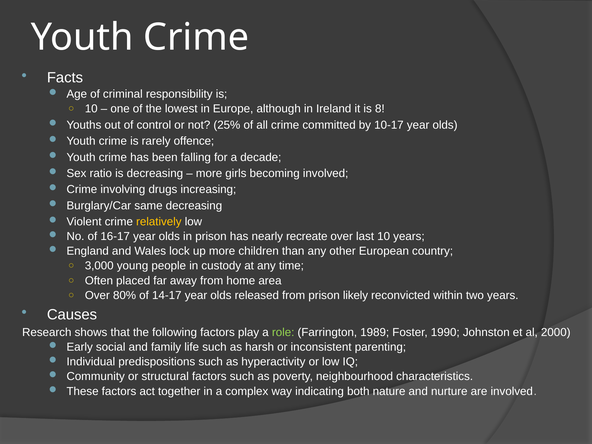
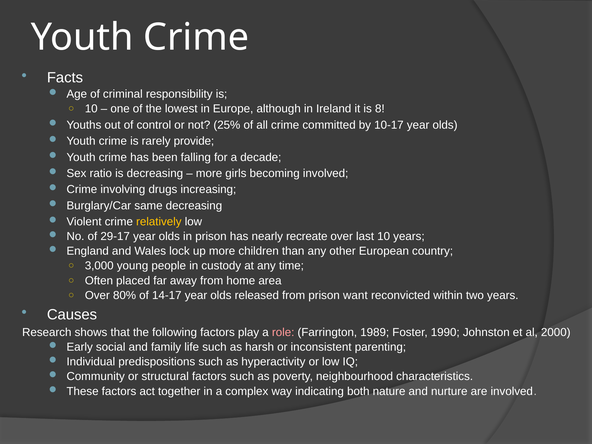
offence: offence -> provide
16-17: 16-17 -> 29-17
likely: likely -> want
role colour: light green -> pink
